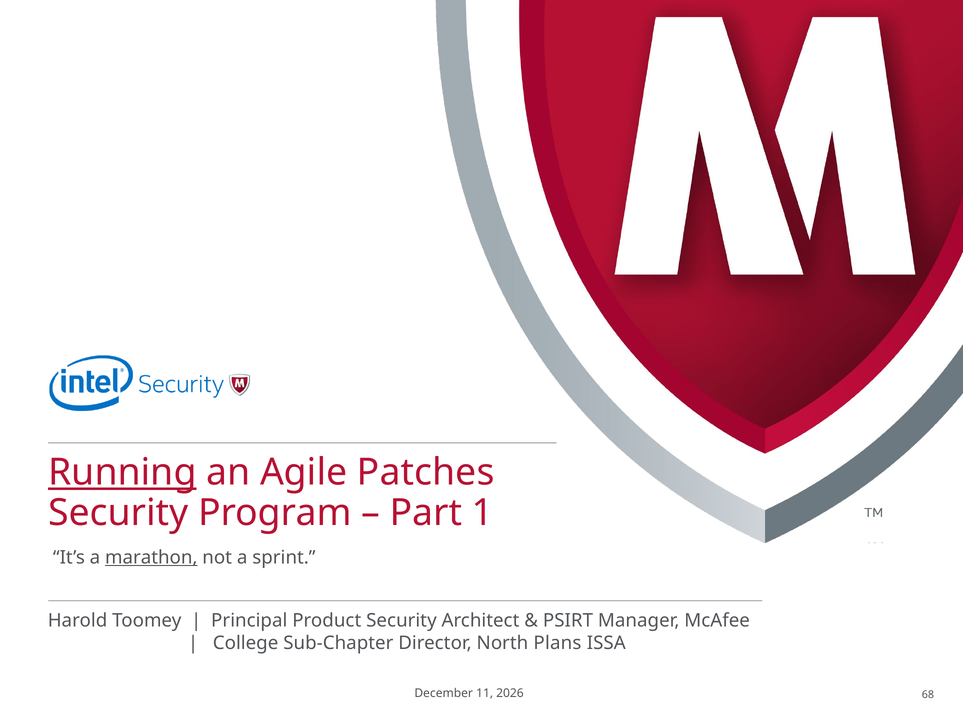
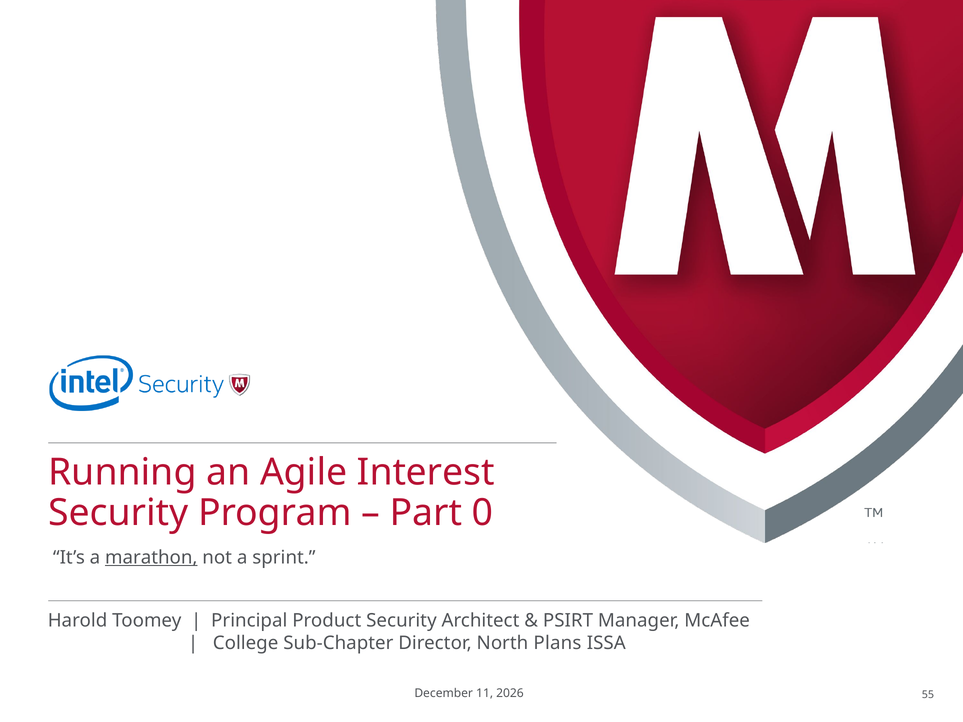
Running underline: present -> none
Patches: Patches -> Interest
1: 1 -> 0
68: 68 -> 55
